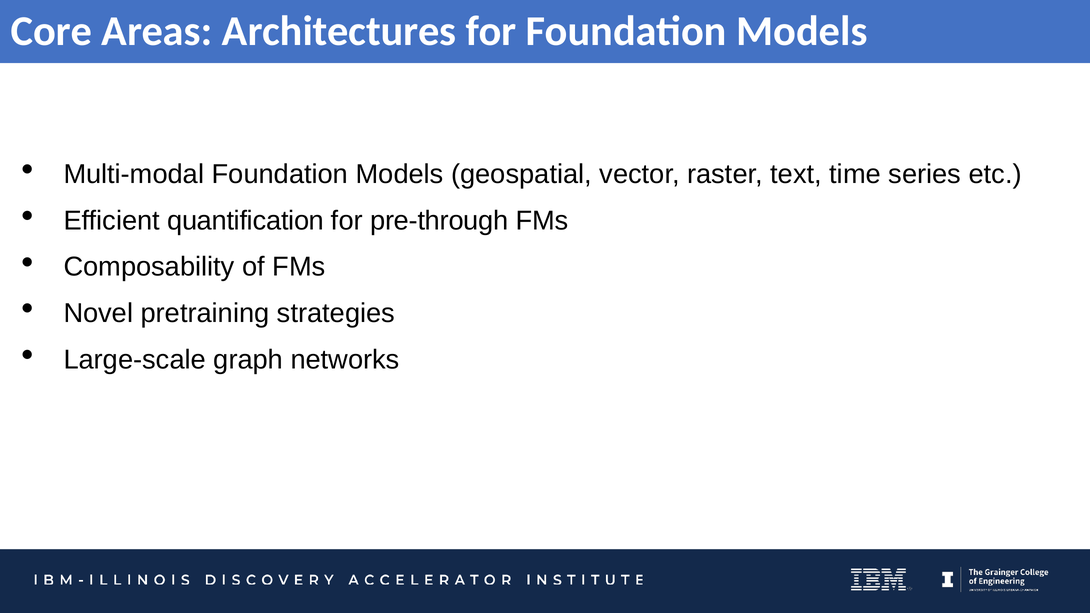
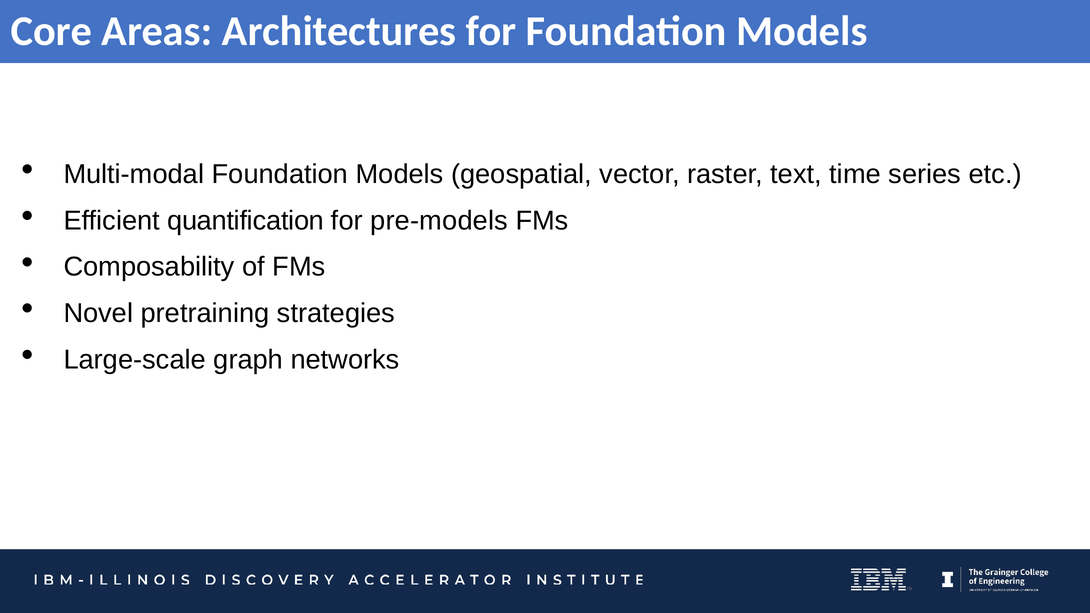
pre-through: pre-through -> pre-models
